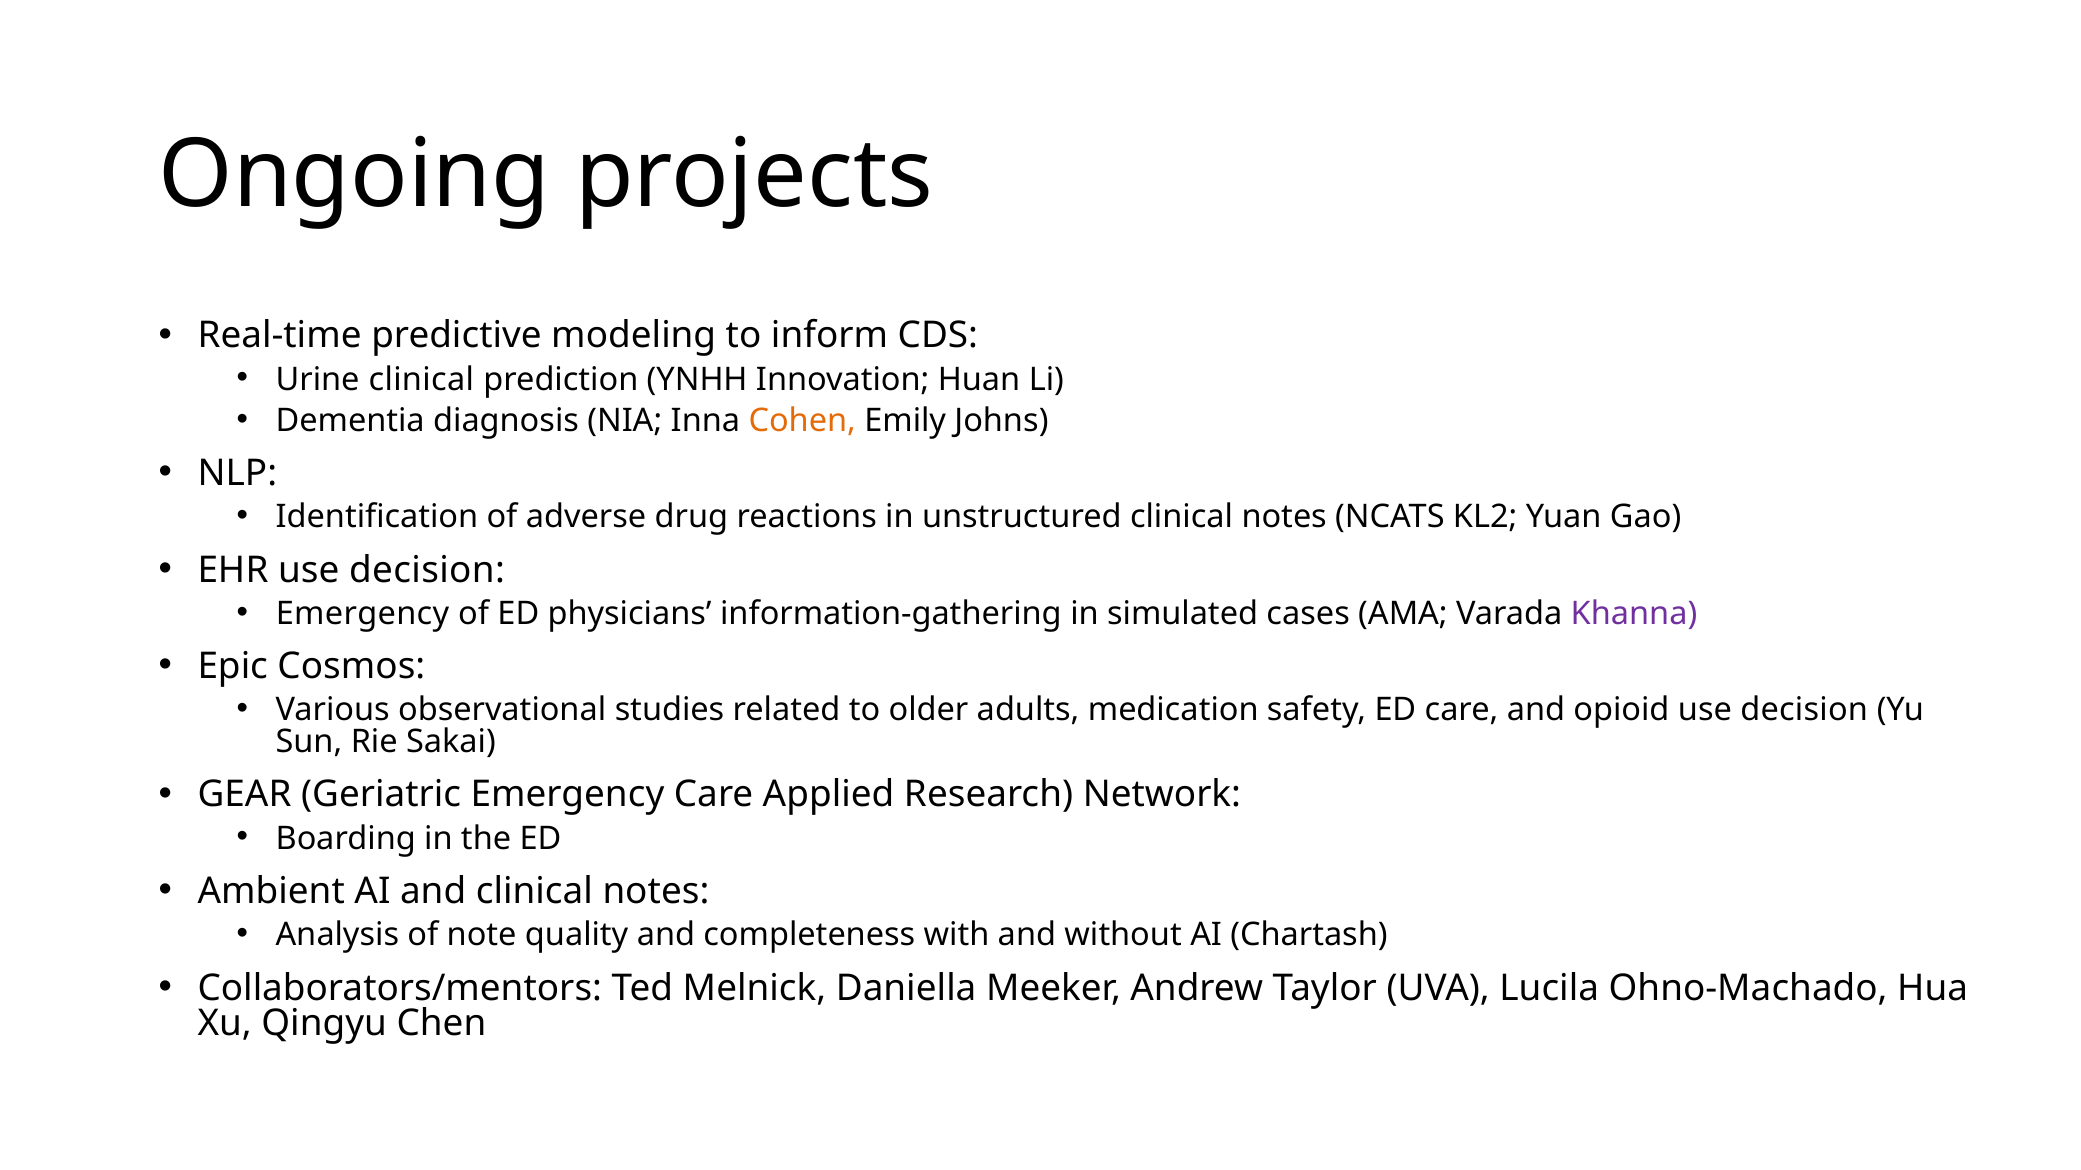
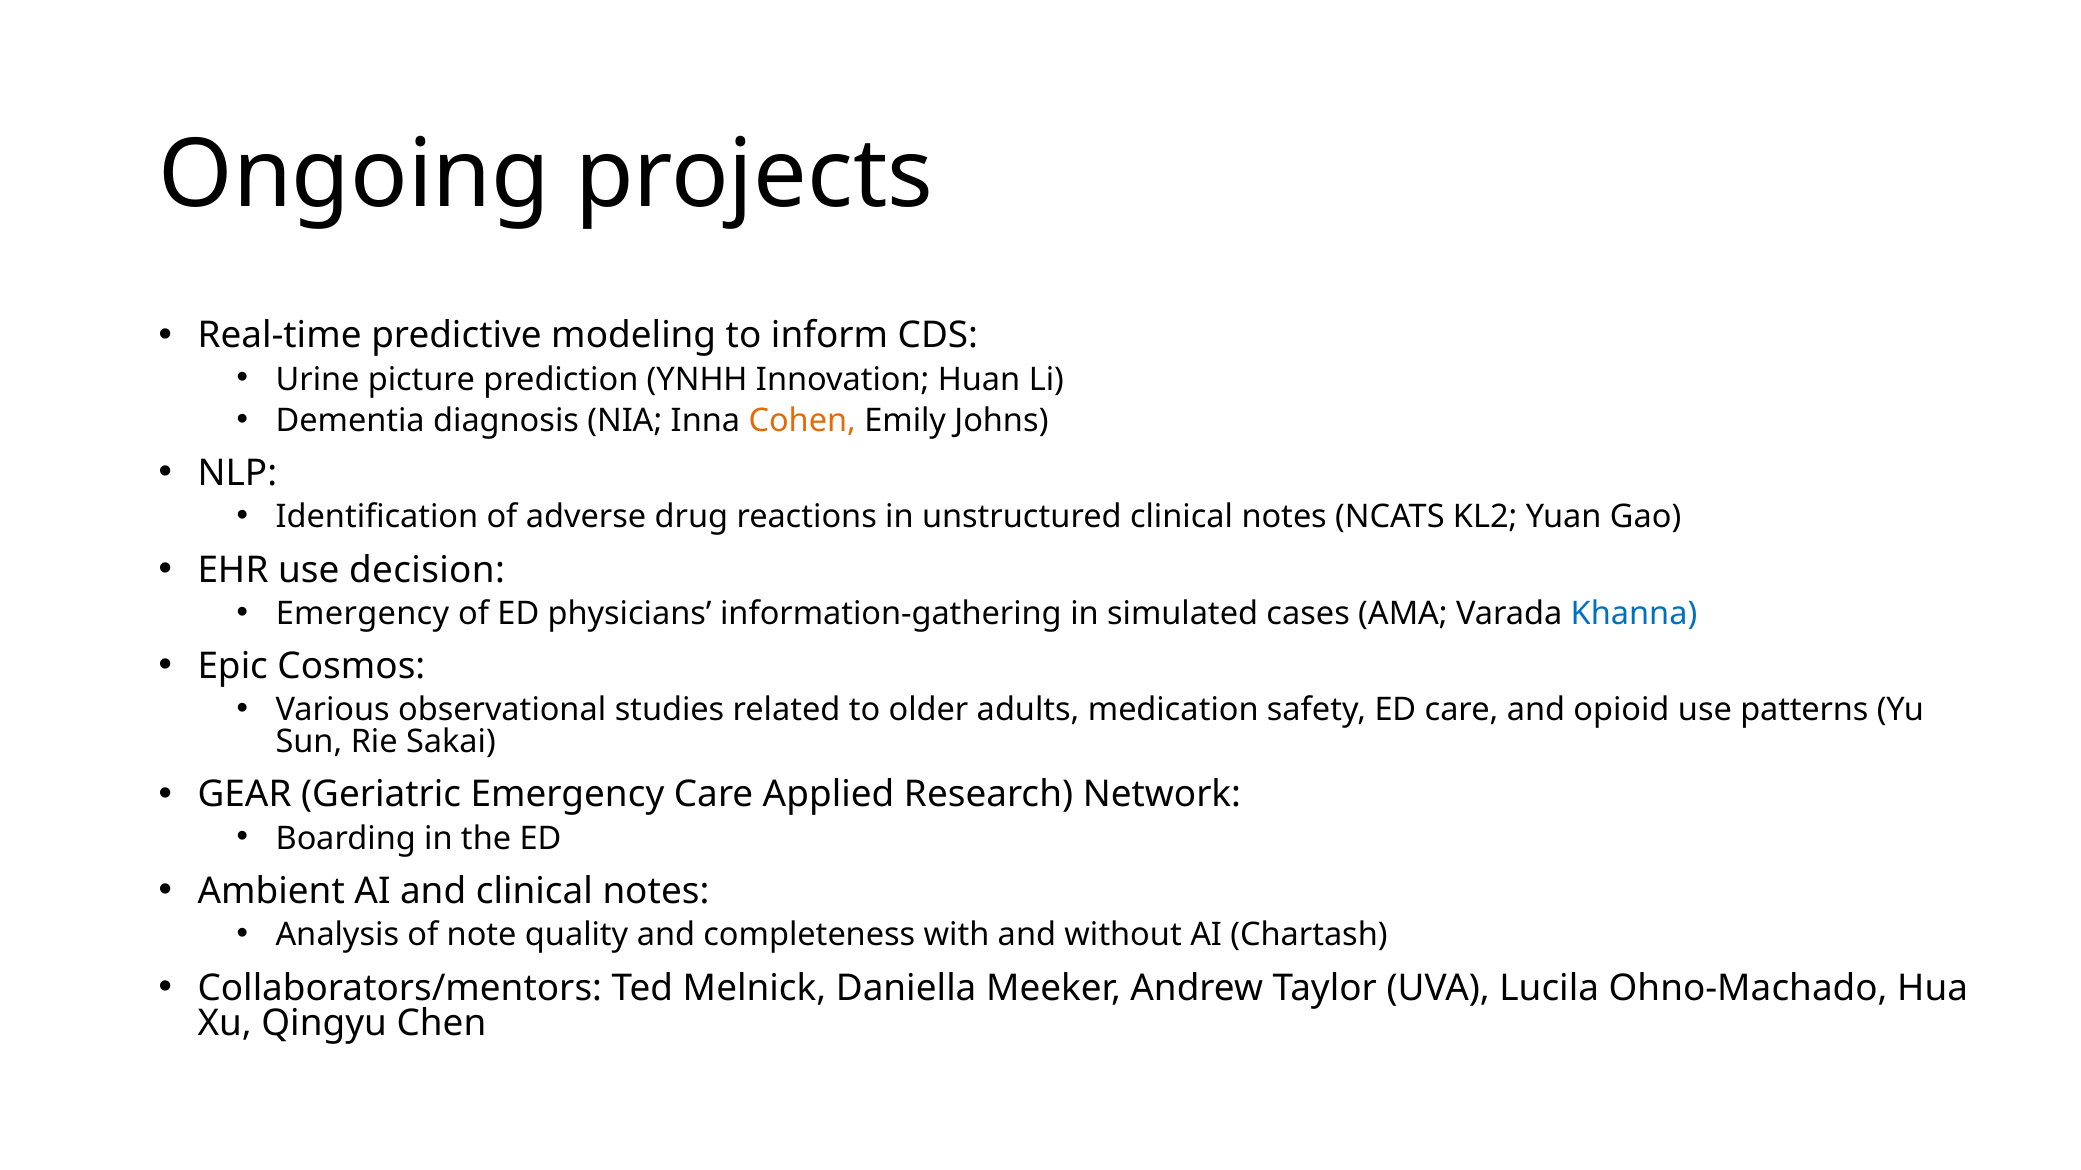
Urine clinical: clinical -> picture
Khanna colour: purple -> blue
opioid use decision: decision -> patterns
